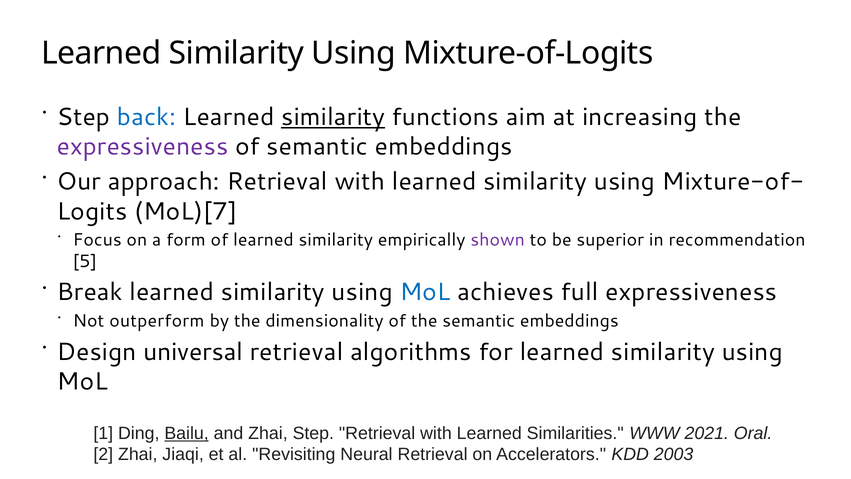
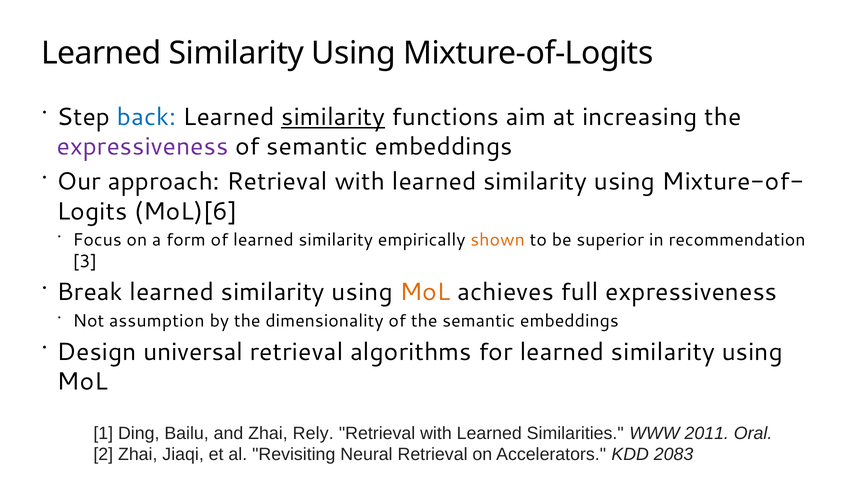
MoL)[7: MoL)[7 -> MoL)[6
shown colour: purple -> orange
5: 5 -> 3
MoL at (425, 292) colour: blue -> orange
outperform: outperform -> assumption
Bailu underline: present -> none
Zhai Step: Step -> Rely
2021: 2021 -> 2011
2003: 2003 -> 2083
